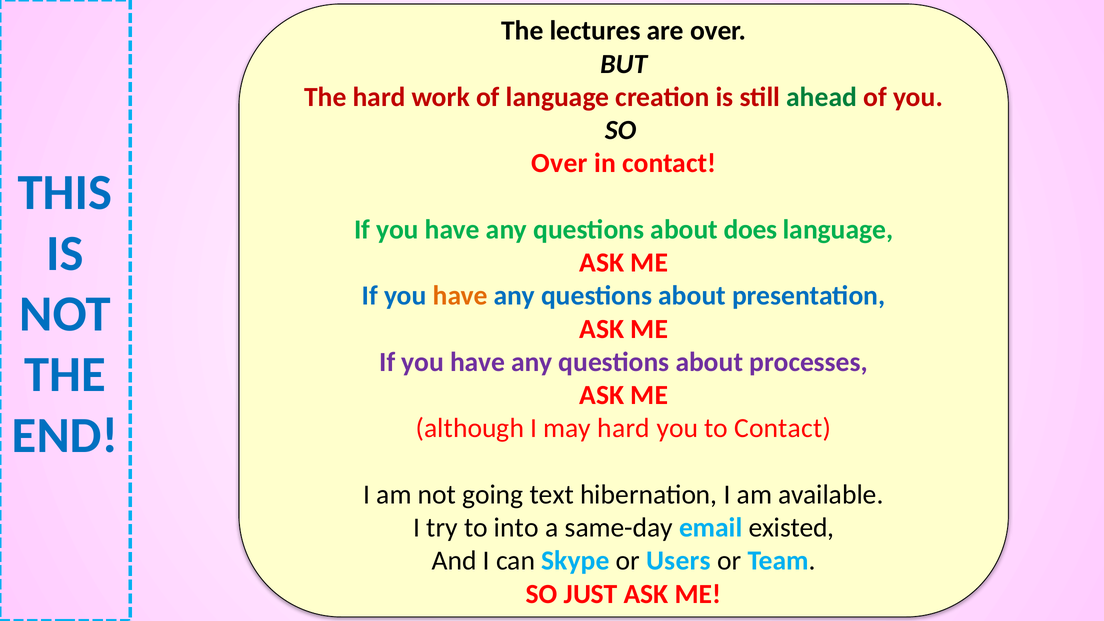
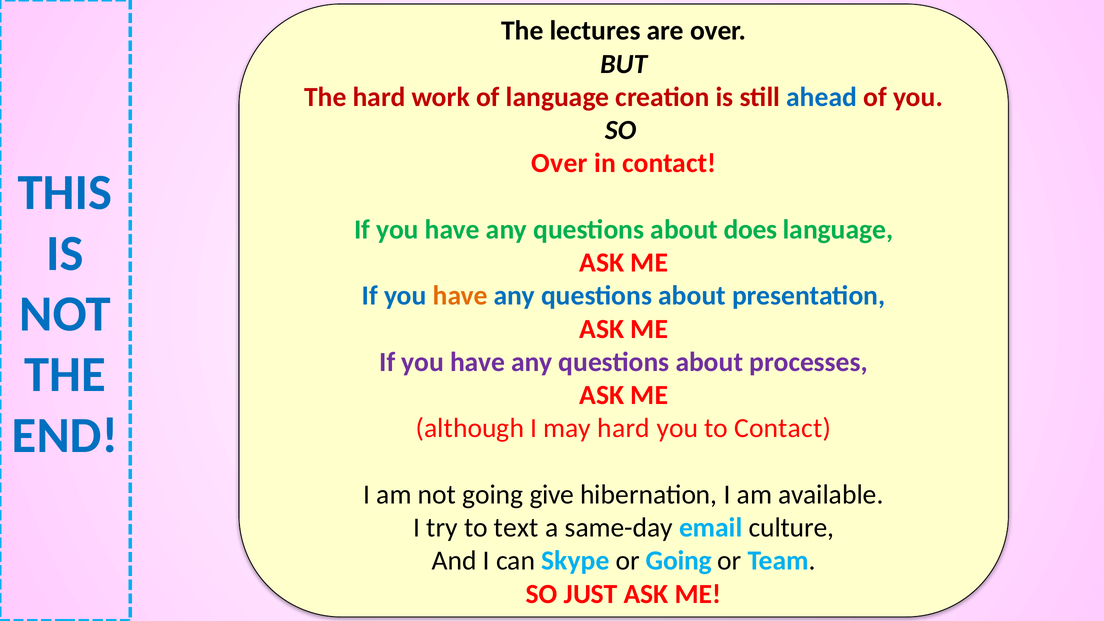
ahead colour: green -> blue
text: text -> give
into: into -> text
existed: existed -> culture
or Users: Users -> Going
